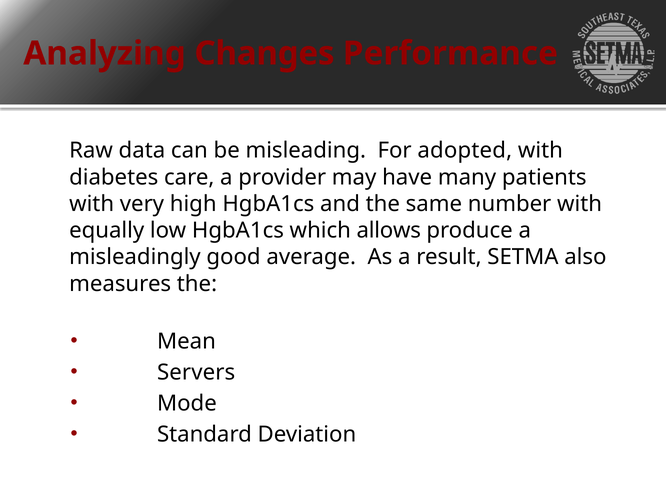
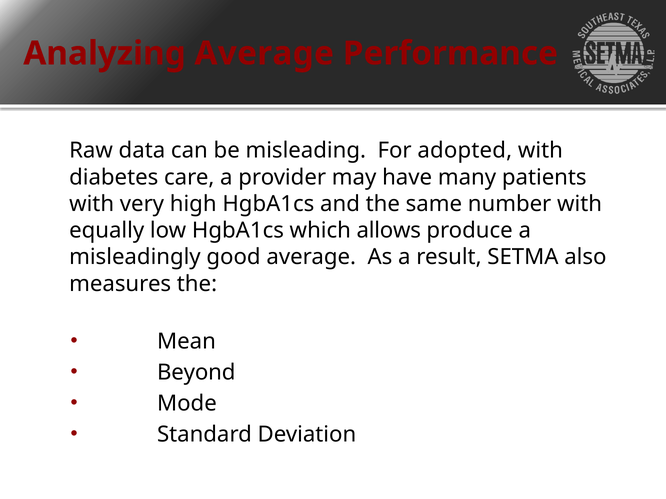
Analyzing Changes: Changes -> Average
Servers: Servers -> Beyond
